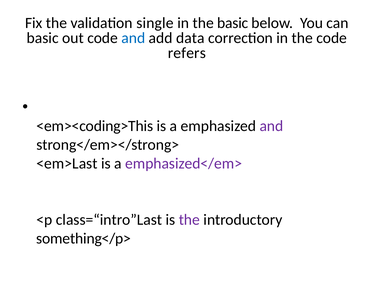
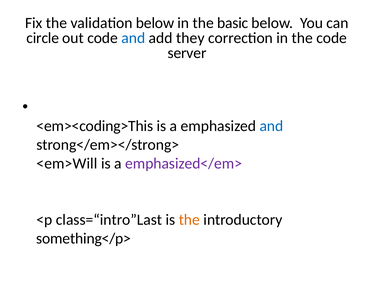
validation single: single -> below
basic at (43, 38): basic -> circle
data: data -> they
refers: refers -> server
and at (271, 126) colour: purple -> blue
<em>Last: <em>Last -> <em>Will
the at (189, 219) colour: purple -> orange
